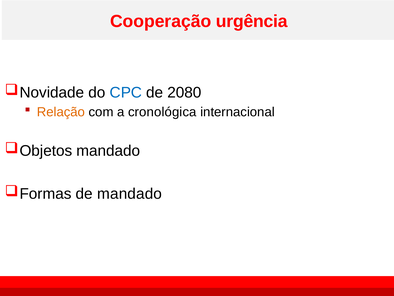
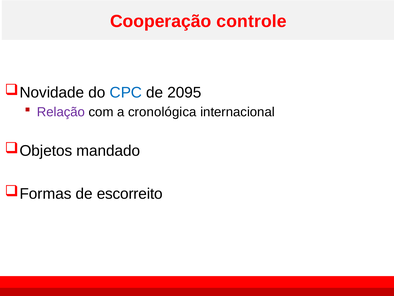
urgência: urgência -> controle
2080: 2080 -> 2095
Relação colour: orange -> purple
de mandado: mandado -> escorreito
